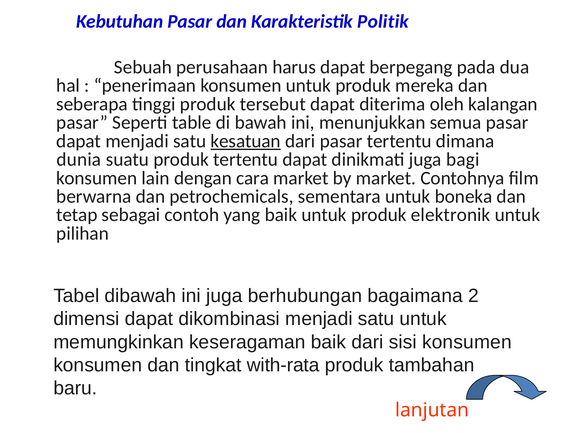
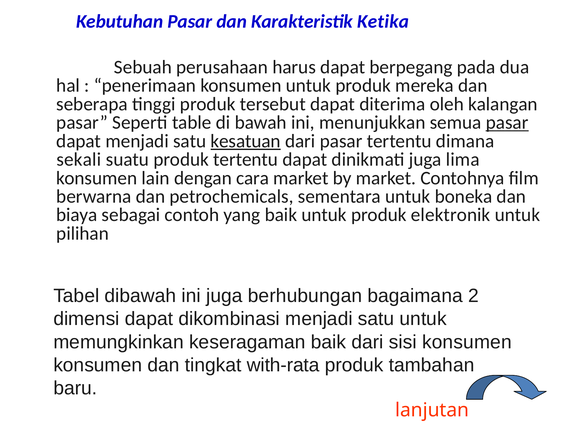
Politik: Politik -> Ketika
pasar at (507, 122) underline: none -> present
dunia: dunia -> sekali
bagi: bagi -> lima
tetap: tetap -> biaya
